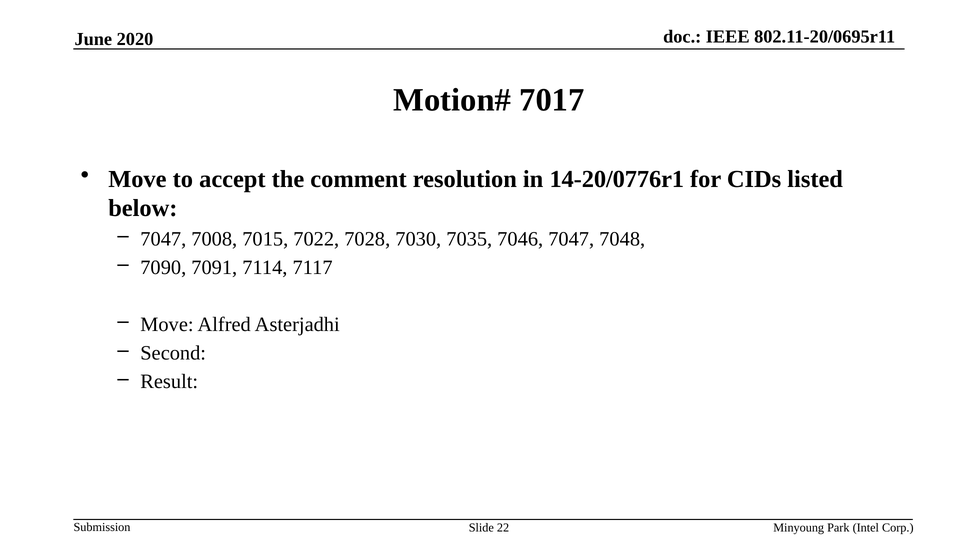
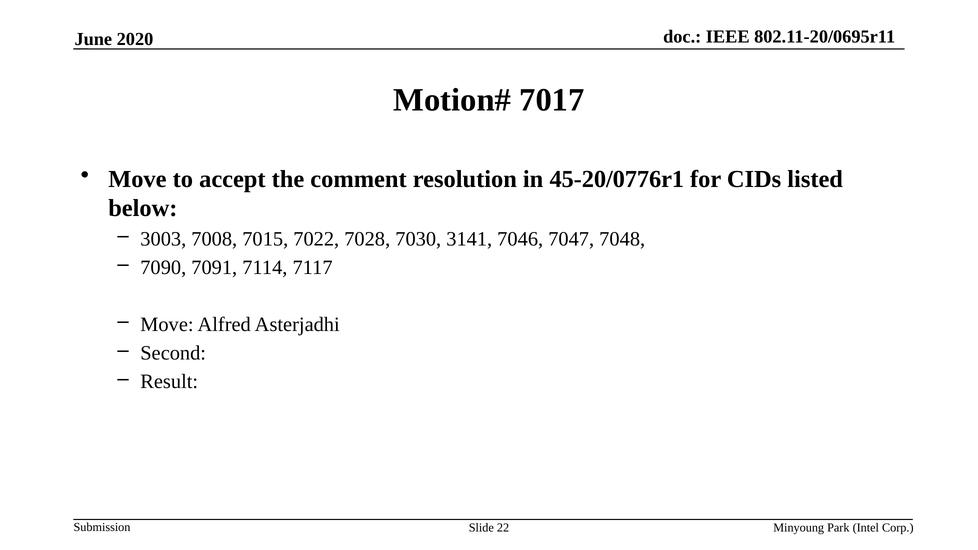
14-20/0776r1: 14-20/0776r1 -> 45-20/0776r1
7047 at (163, 239): 7047 -> 3003
7035: 7035 -> 3141
